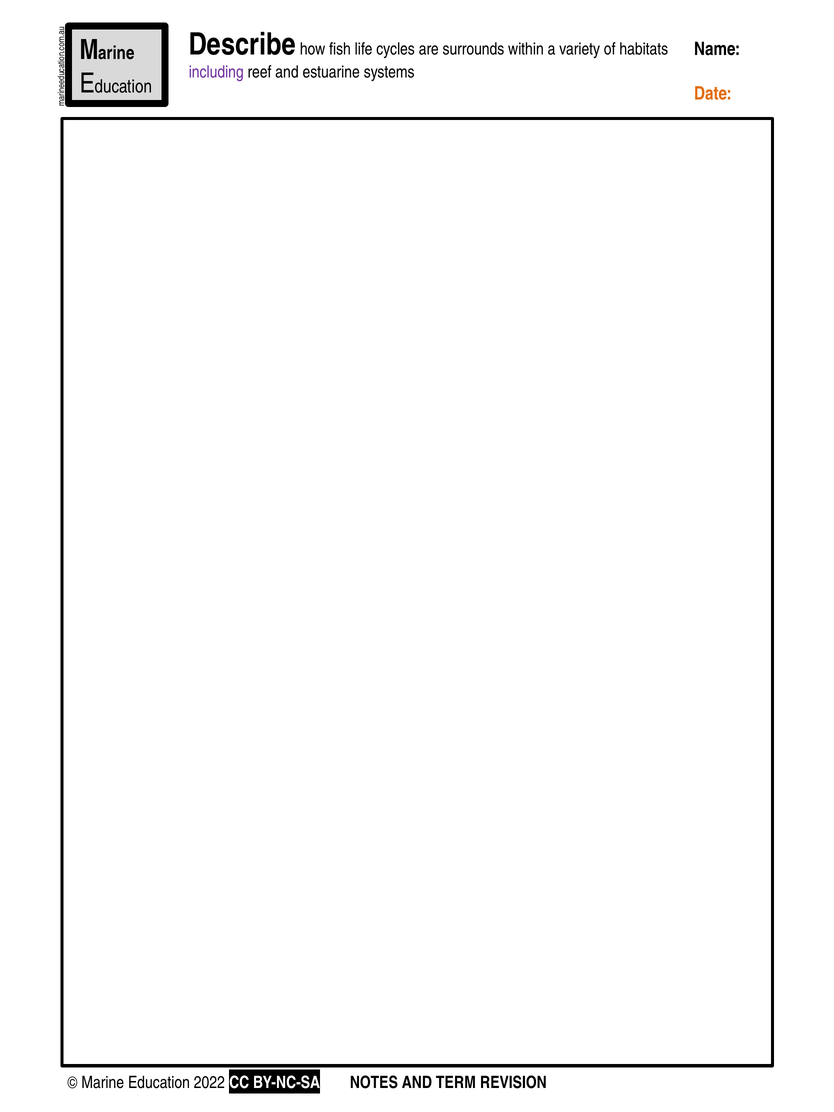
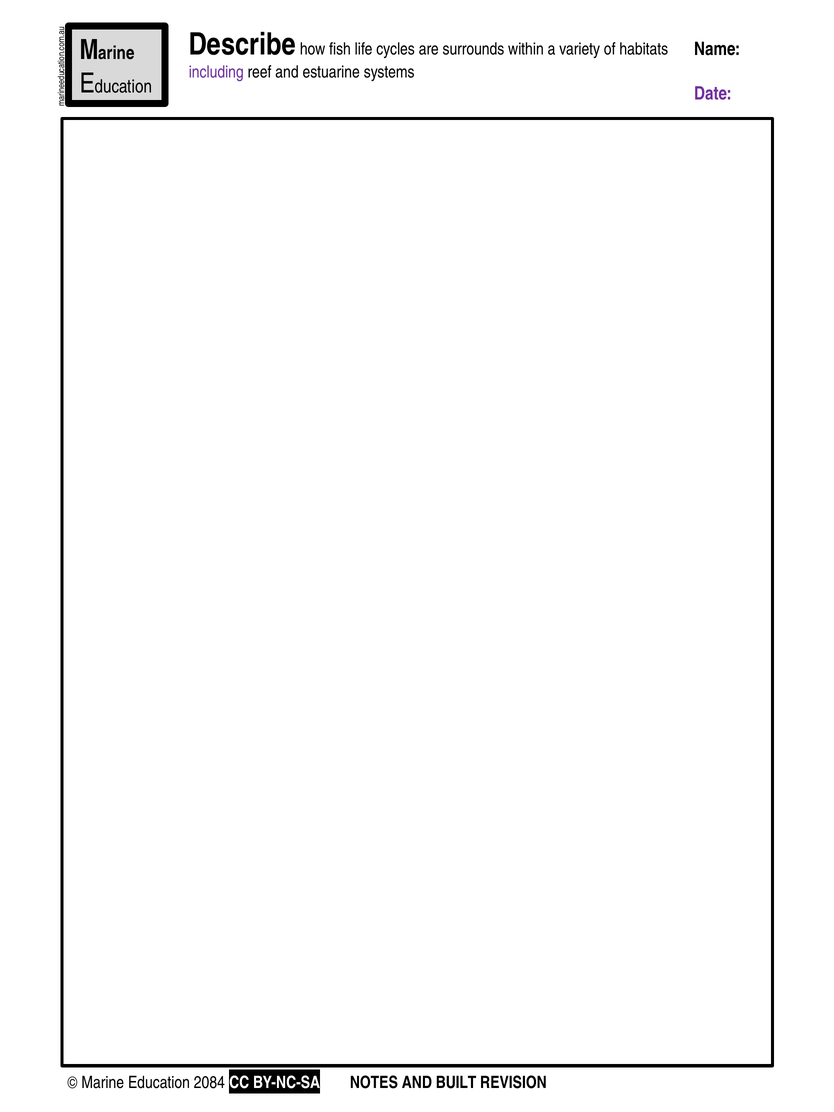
Date colour: orange -> purple
2022: 2022 -> 2084
TERM: TERM -> BUILT
